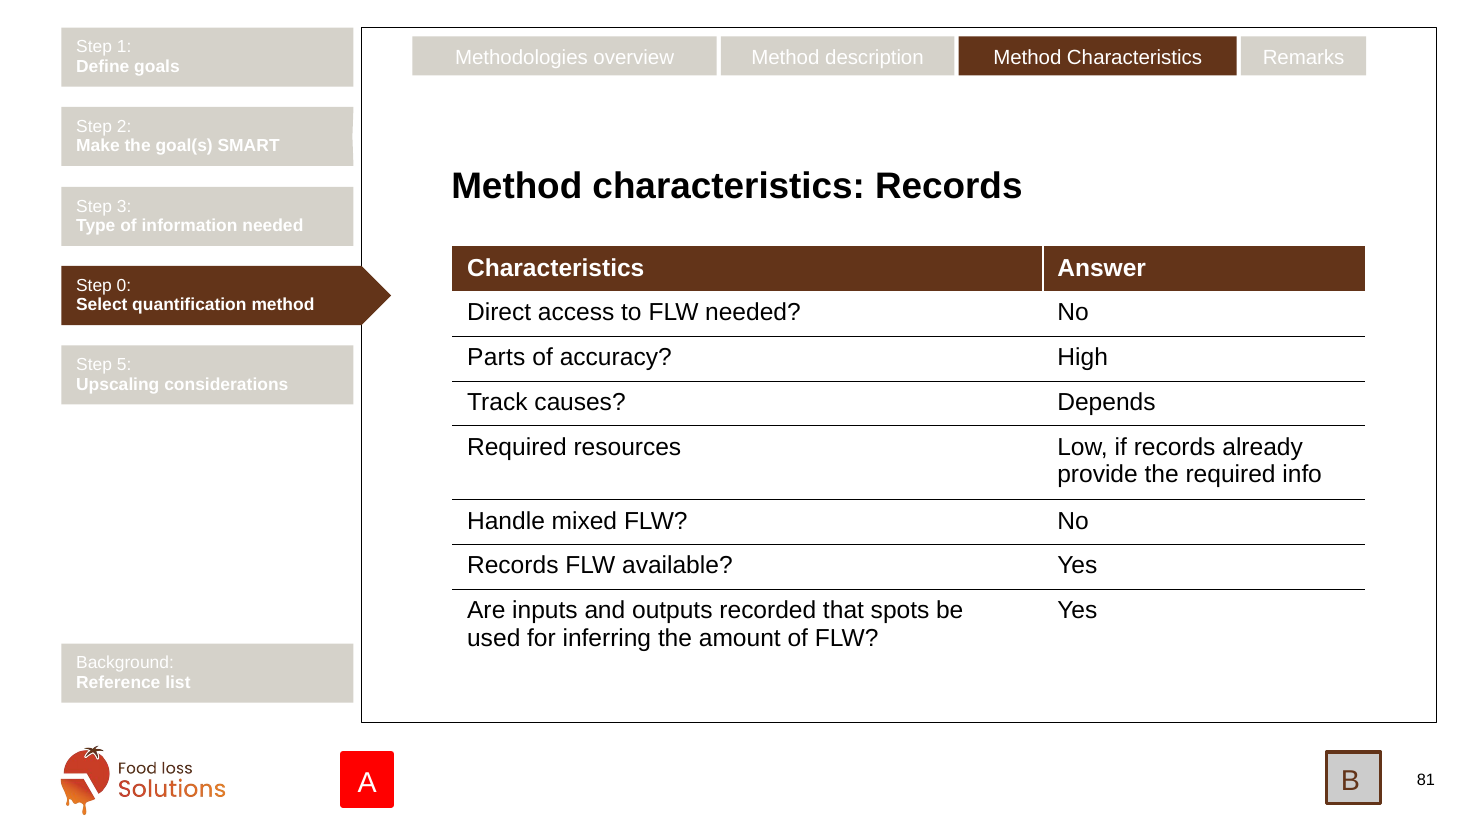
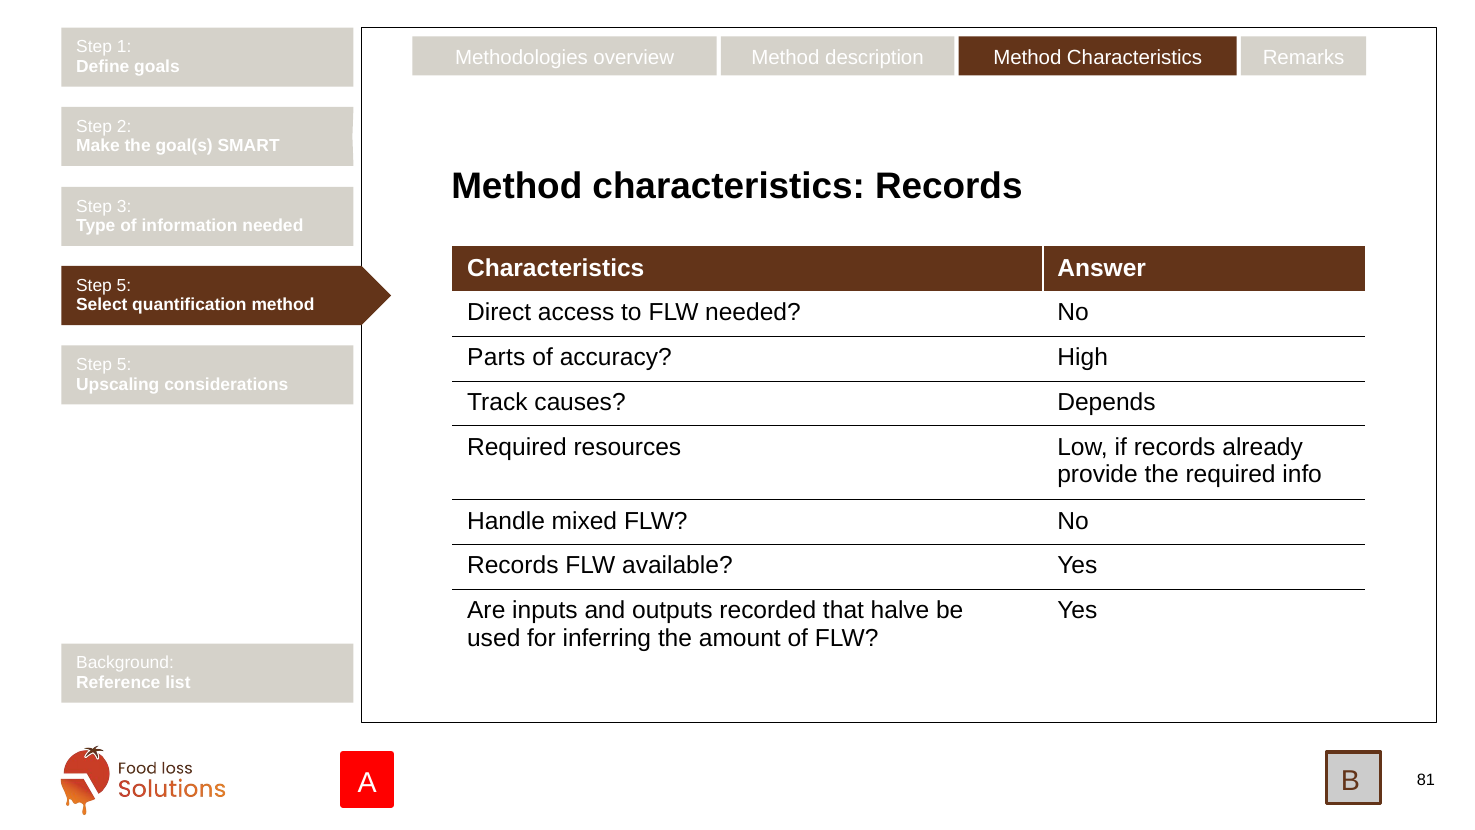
0 at (124, 286): 0 -> 5
spots: spots -> halve
